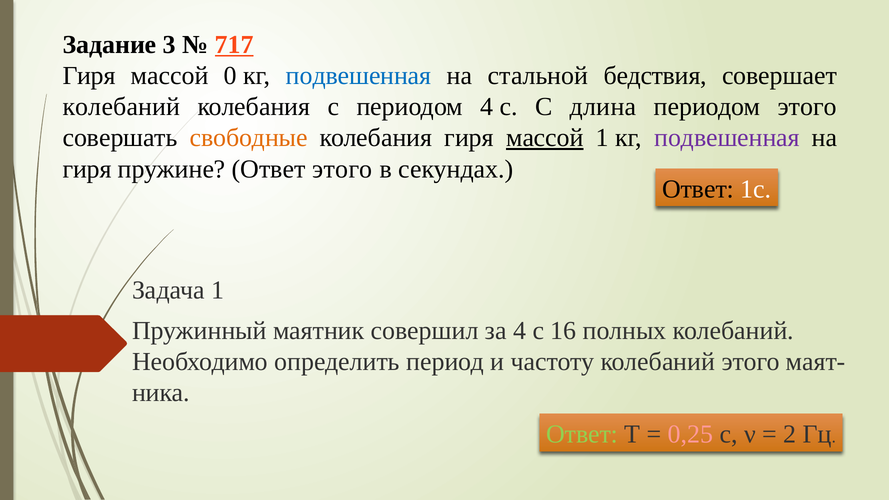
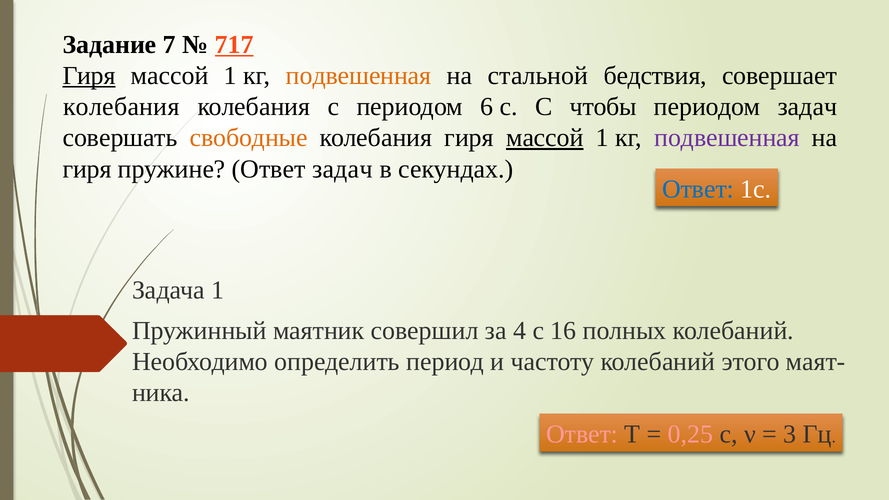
3: 3 -> 7
Гиря at (89, 76) underline: none -> present
0 at (230, 76): 0 -> 1
подвешенная at (359, 76) colour: blue -> orange
колебаний at (121, 107): колебаний -> колебания
периодом 4: 4 -> 6
длина: длина -> чтобы
периодом этого: этого -> задач
Ответ этого: этого -> задач
Ответ at (698, 189) colour: black -> blue
Ответ at (582, 434) colour: light green -> pink
2: 2 -> 3
